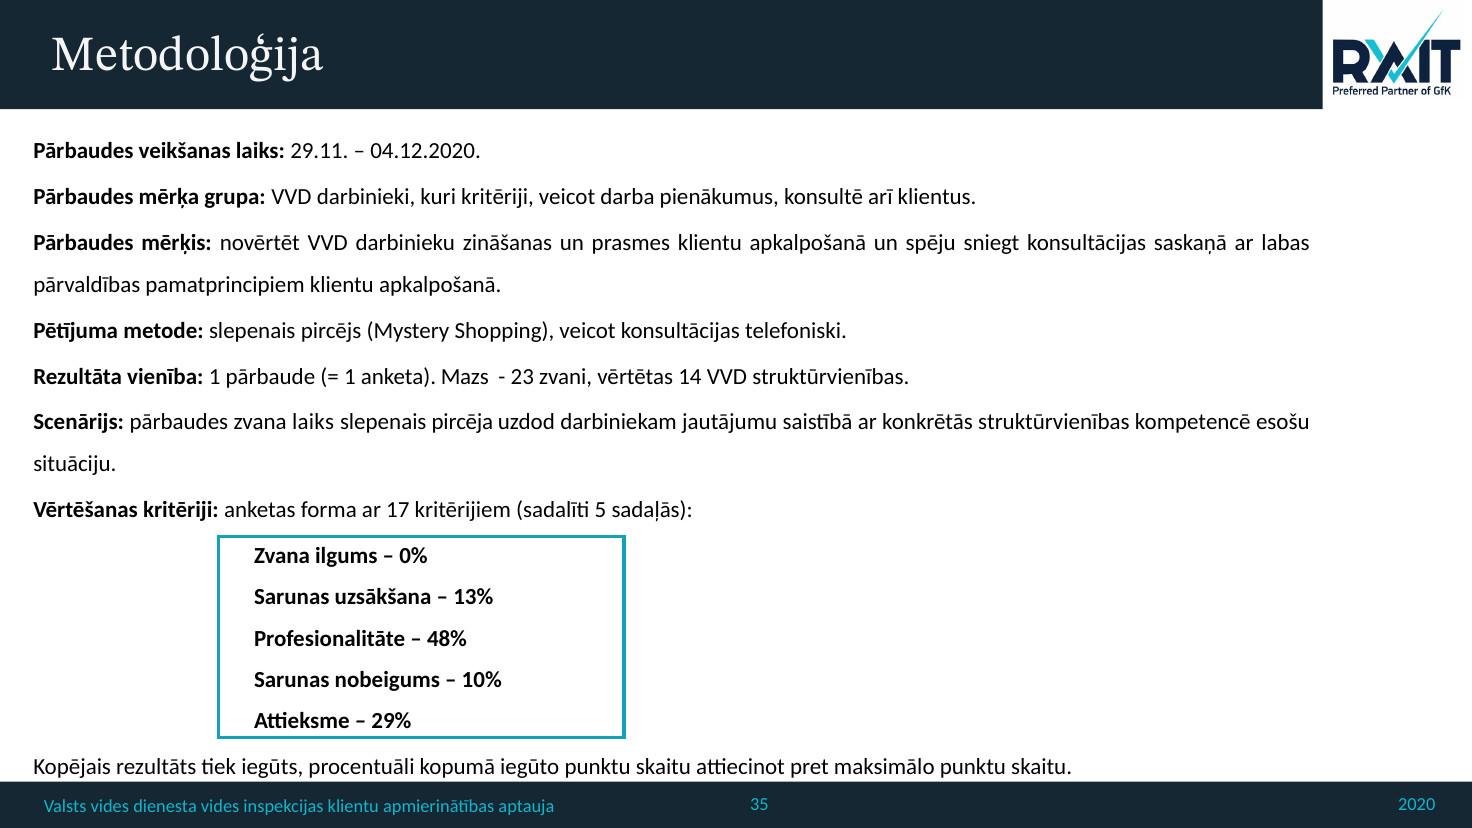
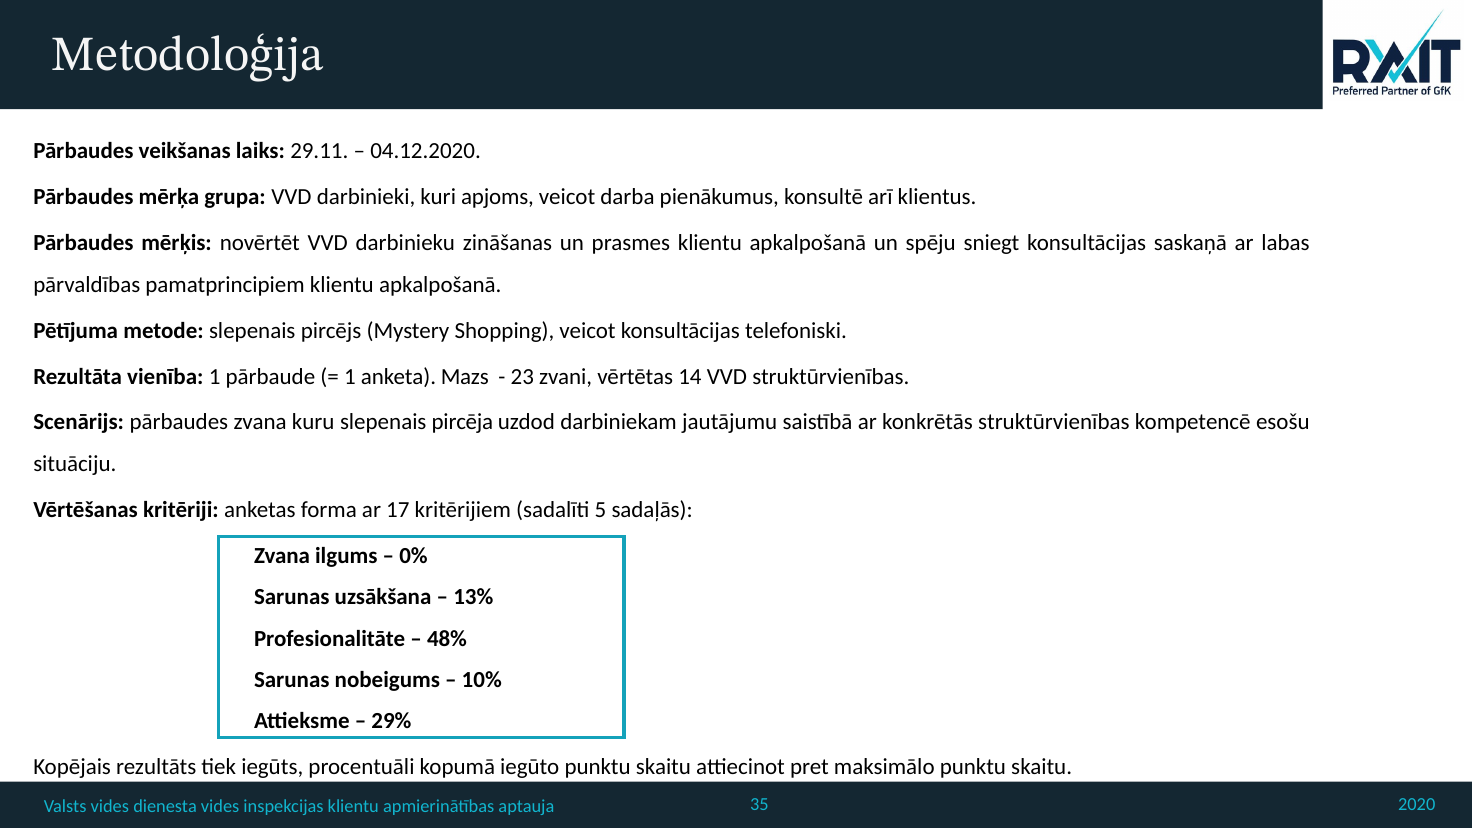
kuri kritēriji: kritēriji -> apjoms
zvana laiks: laiks -> kuru
